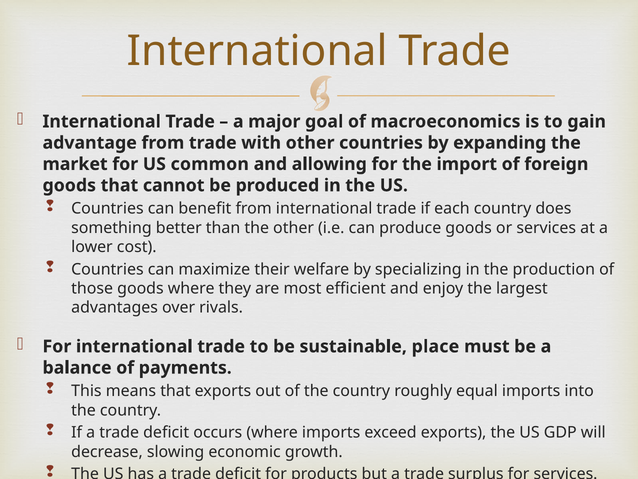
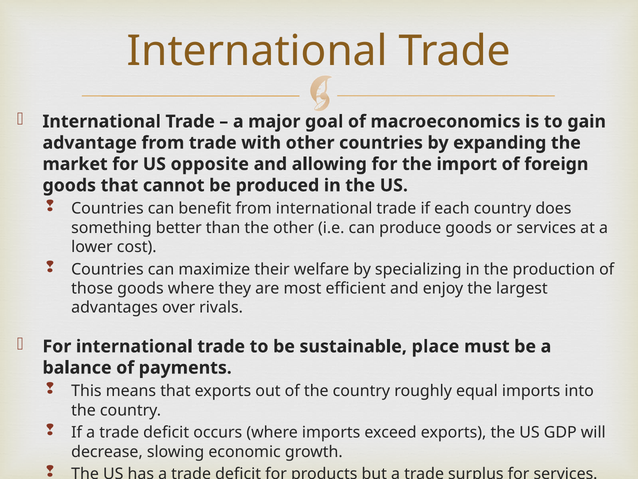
common: common -> opposite
